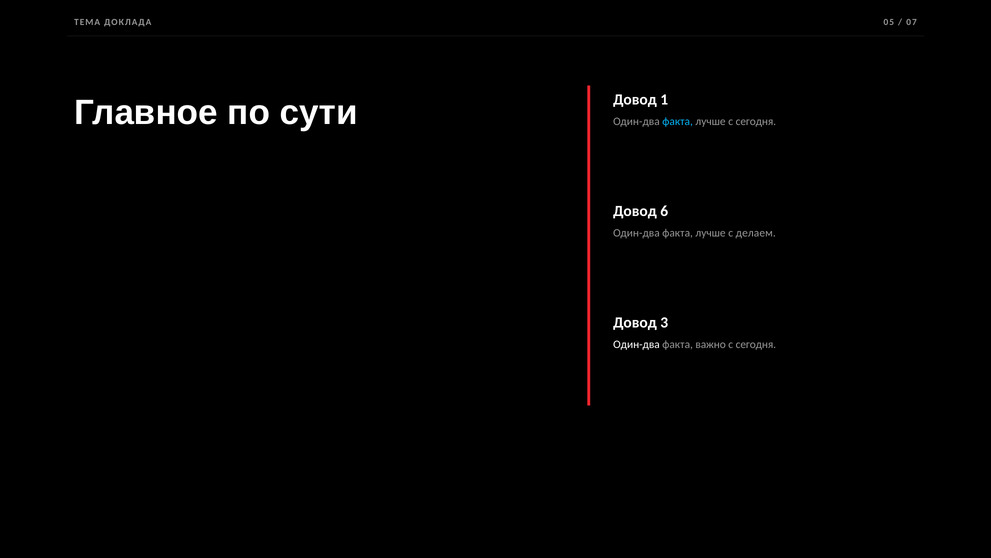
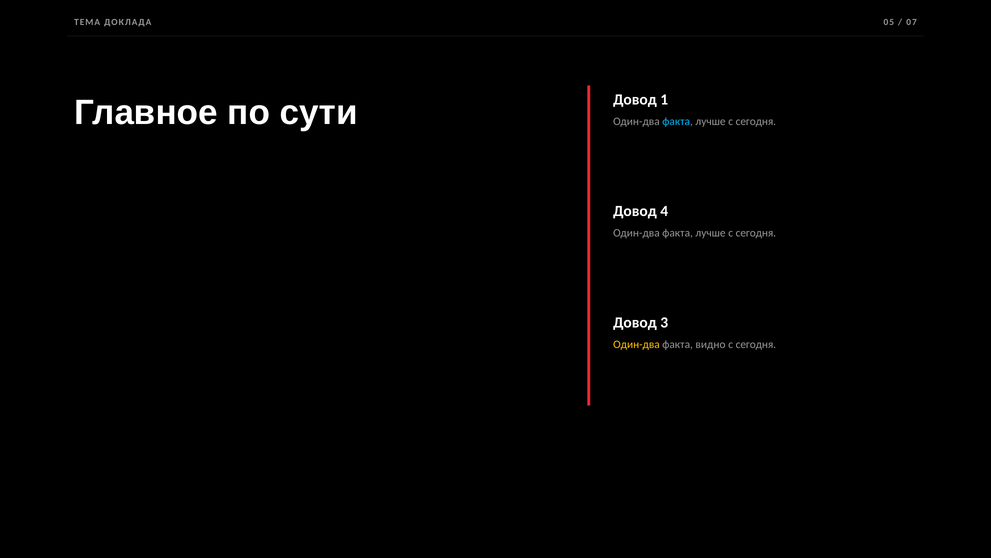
6: 6 -> 4
делаем at (756, 233): делаем -> сегодня
Один-два at (636, 344) colour: white -> yellow
важно: важно -> видно
